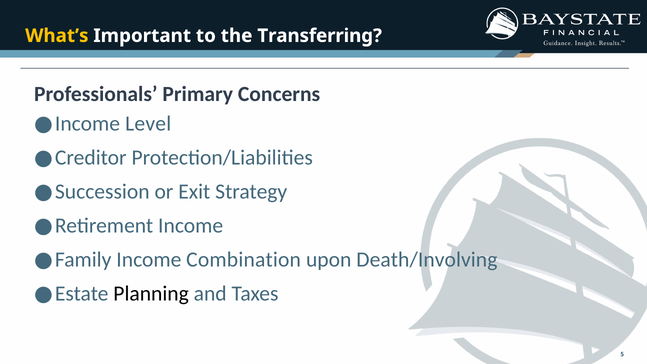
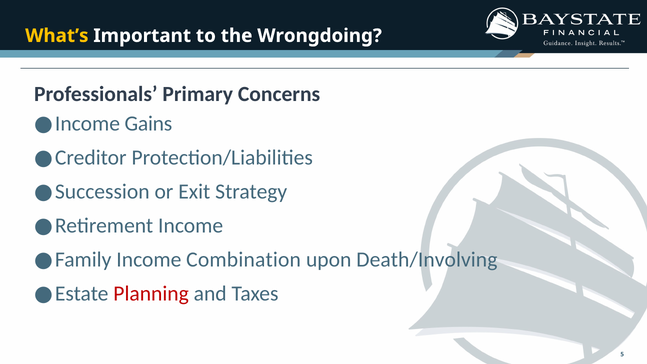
Transferring: Transferring -> Wrongdoing
Level: Level -> Gains
Planning colour: black -> red
